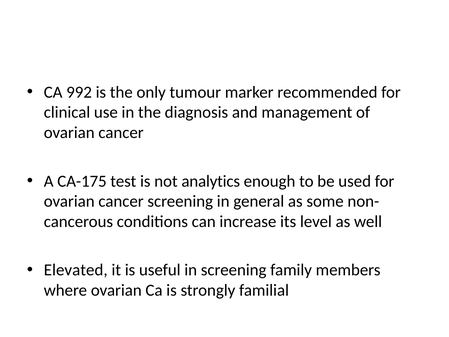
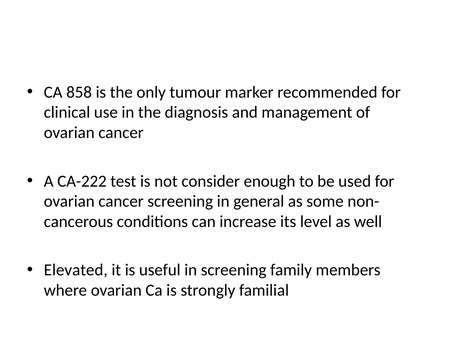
992: 992 -> 858
CA-175: CA-175 -> CA-222
analytics: analytics -> consider
